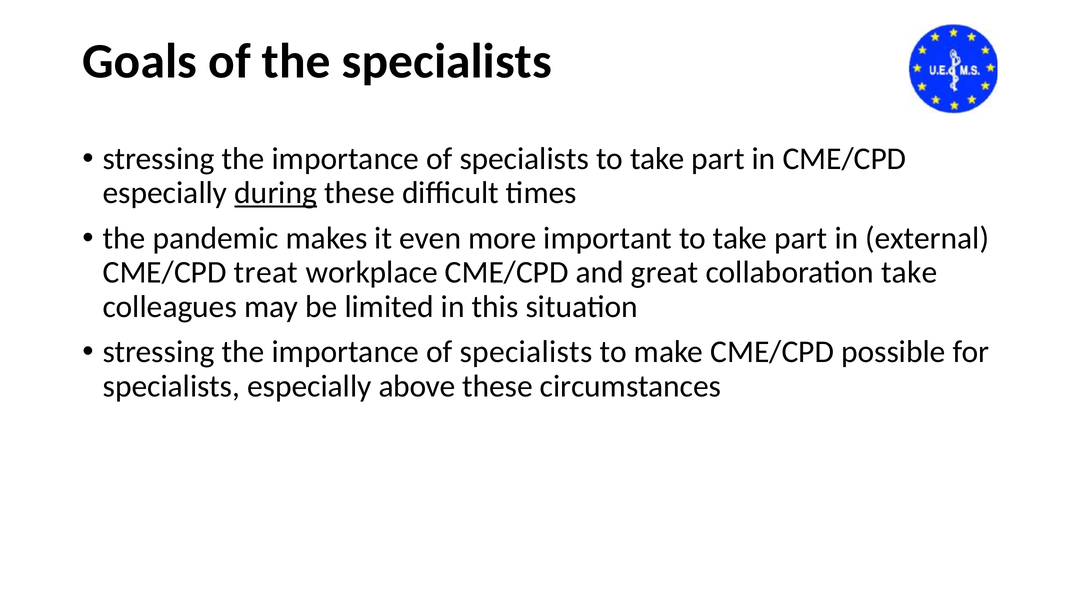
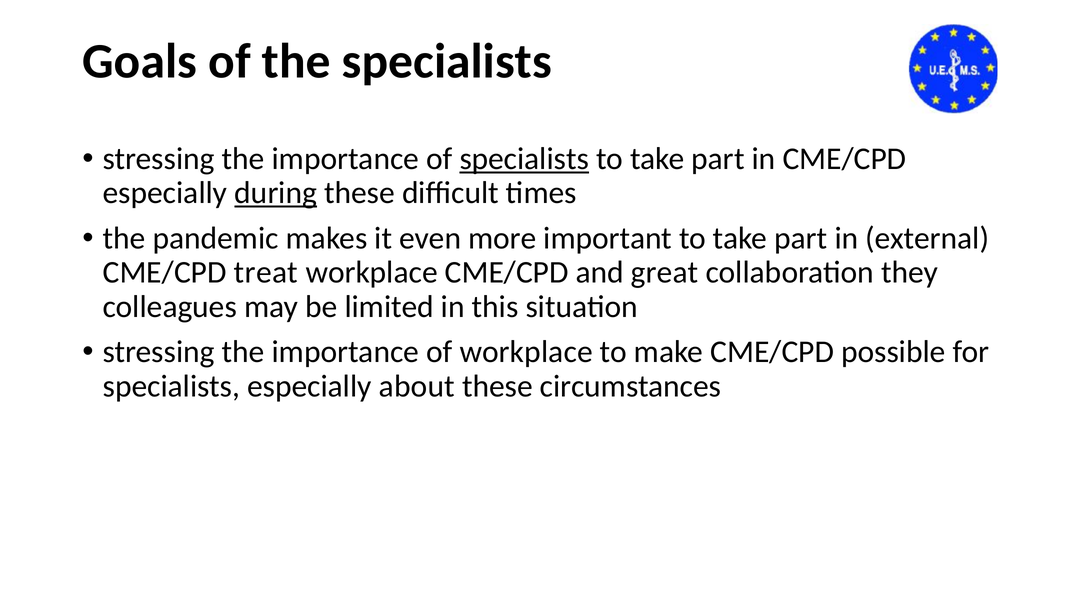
specialists at (524, 159) underline: none -> present
collaboration take: take -> they
specialists at (526, 352): specialists -> workplace
above: above -> about
